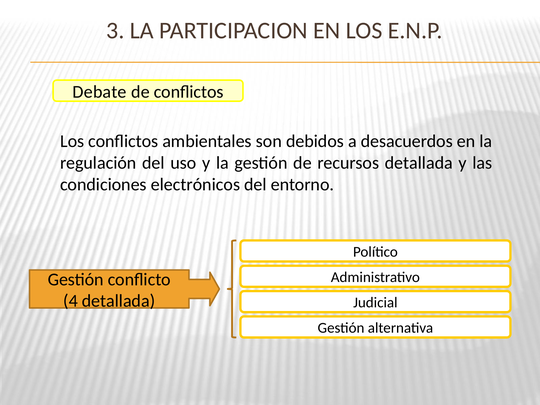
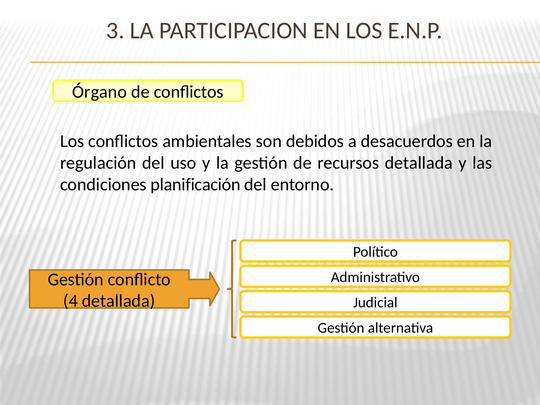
Debate: Debate -> Órgano
electrónicos: electrónicos -> planificación
